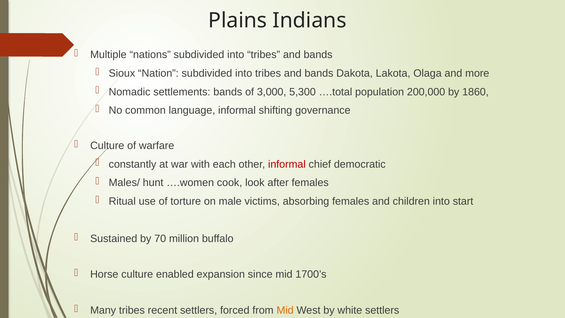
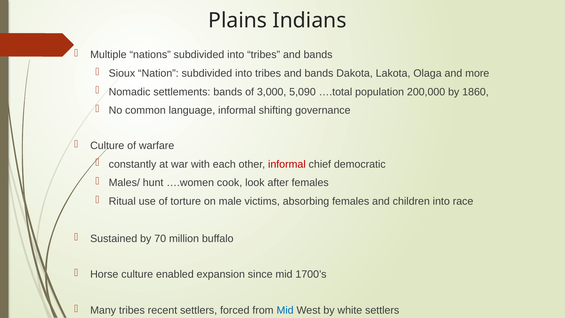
5,300: 5,300 -> 5,090
start: start -> race
Mid at (285, 310) colour: orange -> blue
